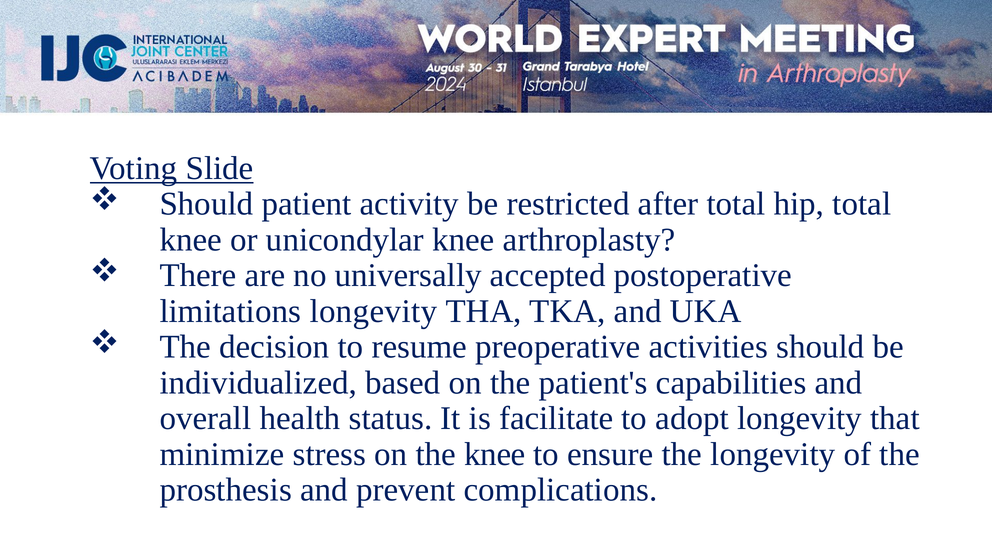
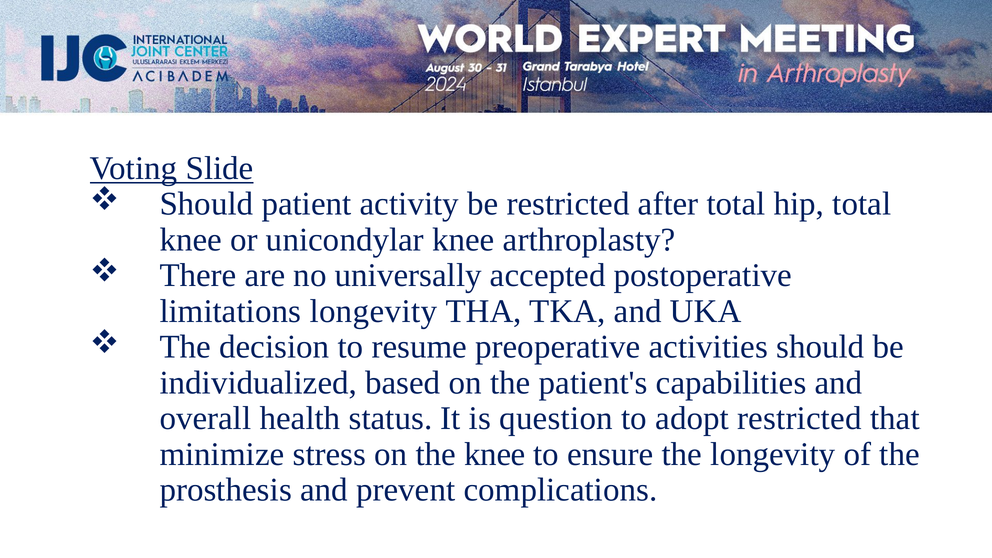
facilitate: facilitate -> question
adopt longevity: longevity -> restricted
